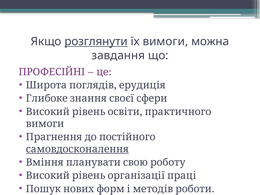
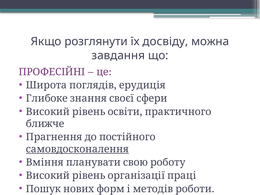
розглянути underline: present -> none
їх вимоги: вимоги -> досвіду
вимоги at (45, 124): вимоги -> ближче
